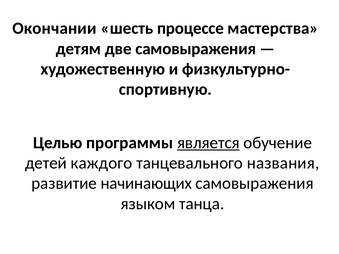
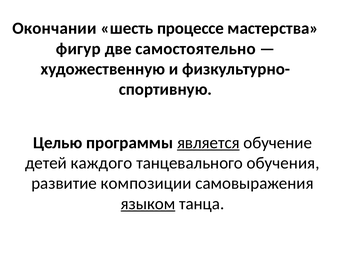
детям: детям -> фигур
две самовыражения: самовыражения -> самостоятельно
названия: названия -> обучения
начинающих: начинающих -> композиции
языком underline: none -> present
